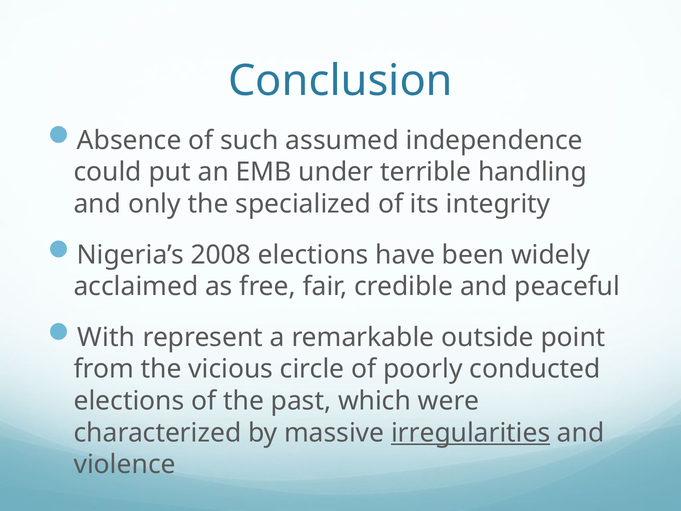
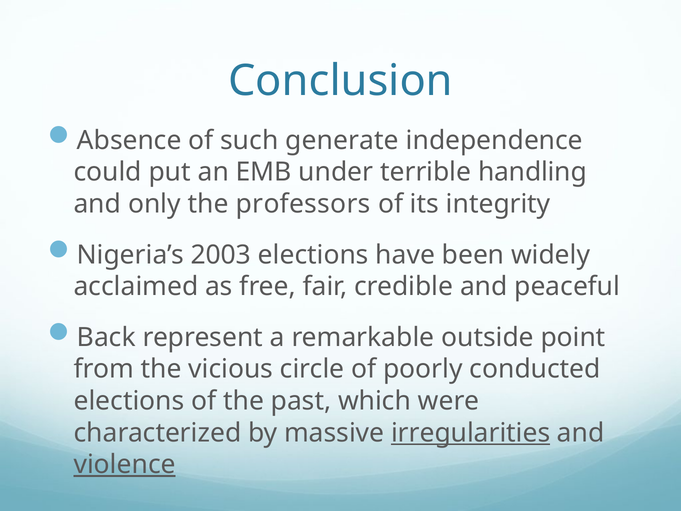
assumed: assumed -> generate
specialized: specialized -> professors
2008: 2008 -> 2003
With: With -> Back
violence underline: none -> present
